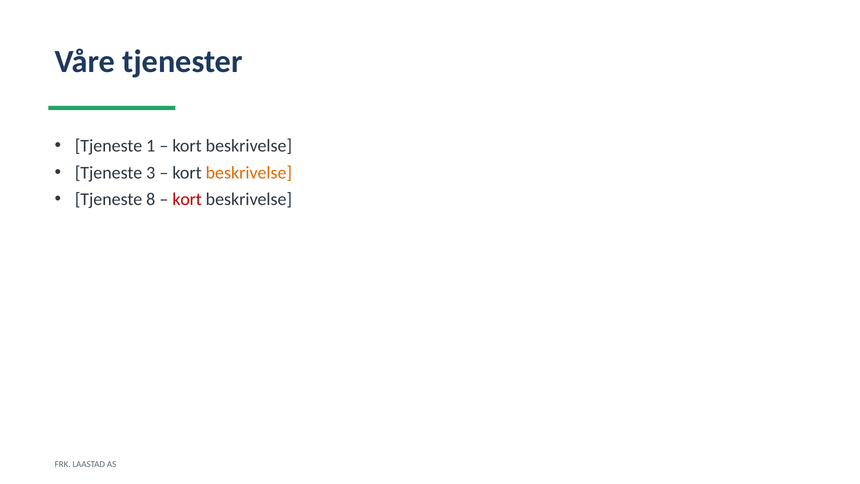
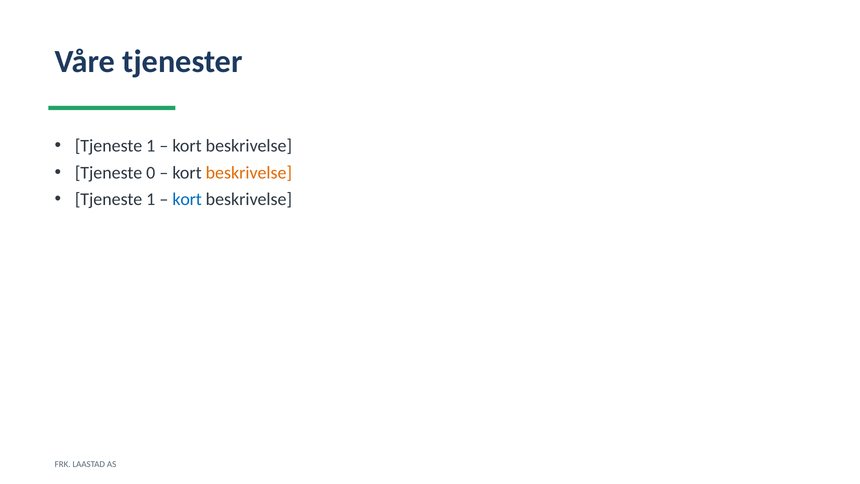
3: 3 -> 0
8 at (151, 199): 8 -> 1
kort at (187, 199) colour: red -> blue
